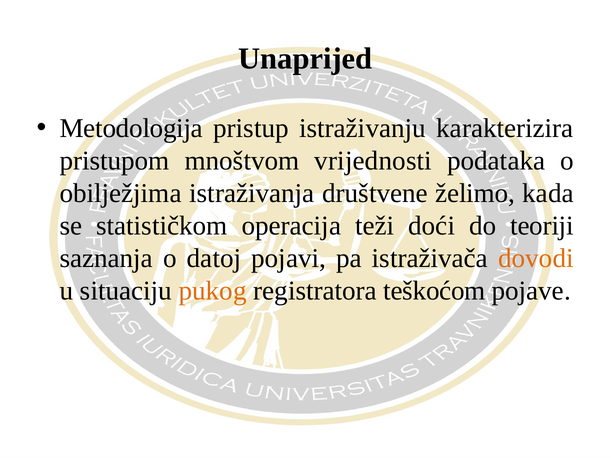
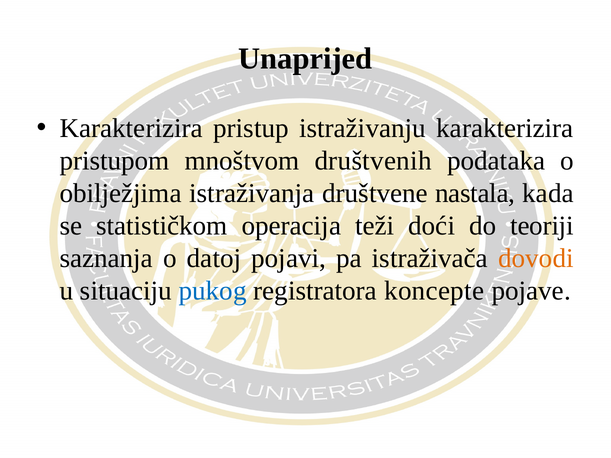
Metodologija at (131, 128): Metodologija -> Karakterizira
vrijednosti: vrijednosti -> društvenih
želimo: želimo -> nastala
pukog colour: orange -> blue
teškoćom: teškoćom -> koncepte
